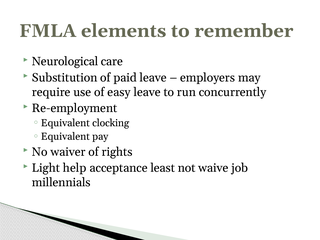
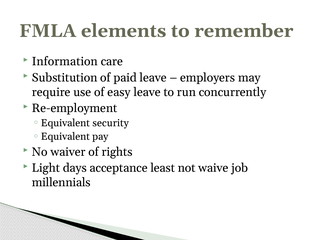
Neurological: Neurological -> Information
clocking: clocking -> security
help: help -> days
